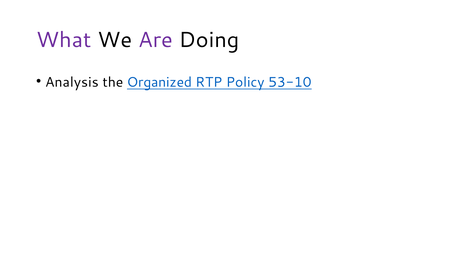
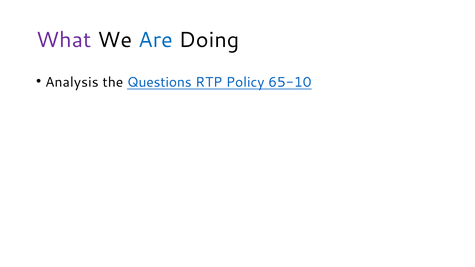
Are colour: purple -> blue
Organized: Organized -> Questions
53-10: 53-10 -> 65-10
